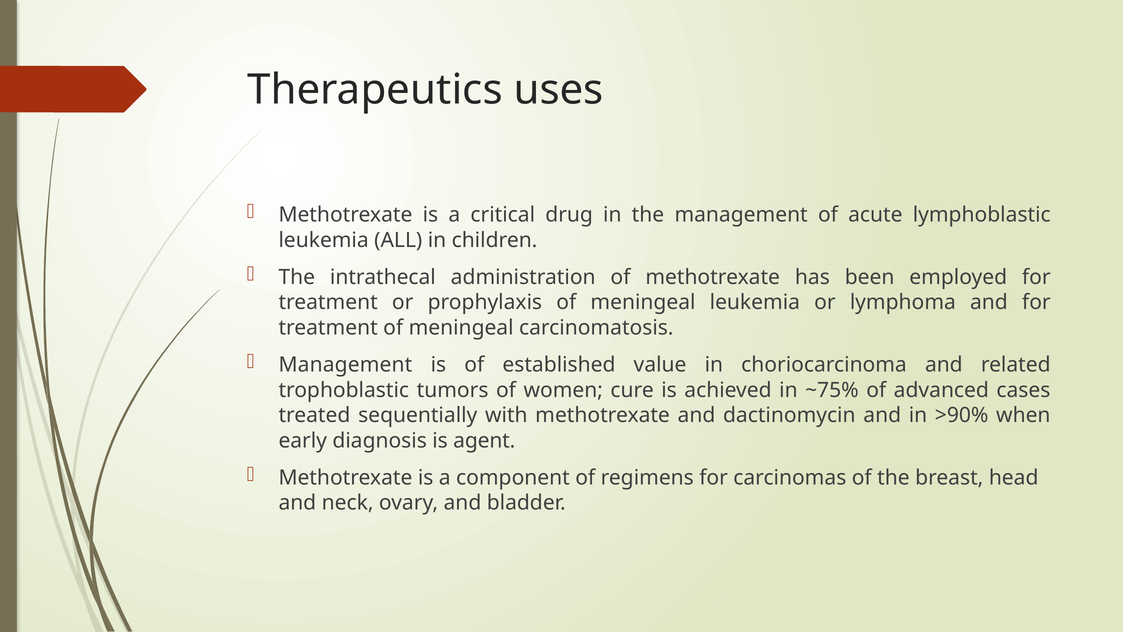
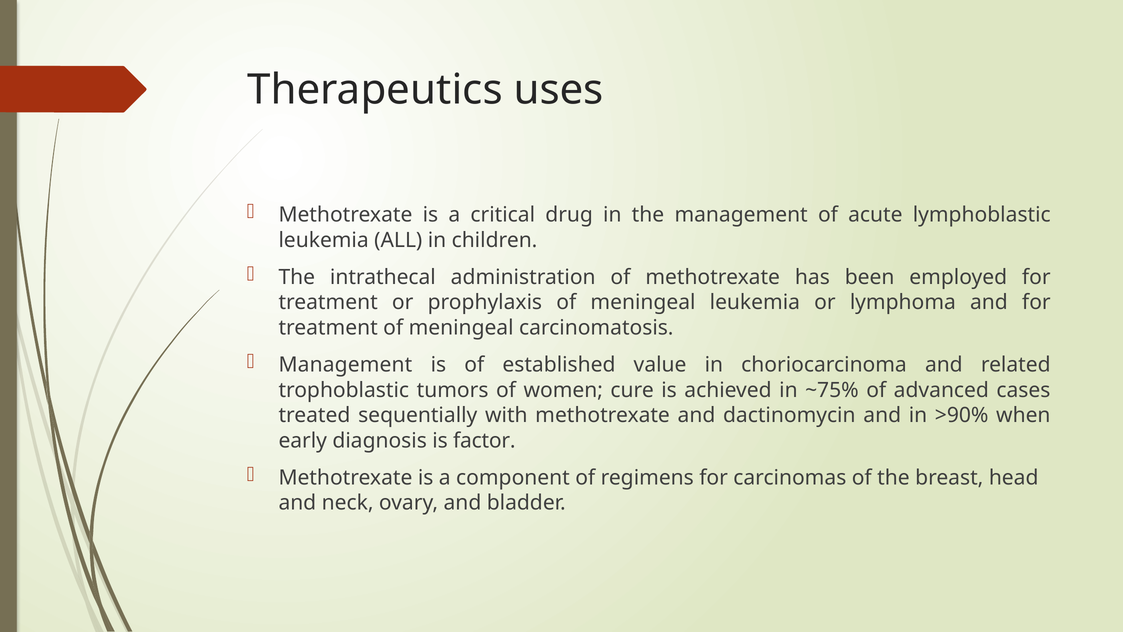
agent: agent -> factor
